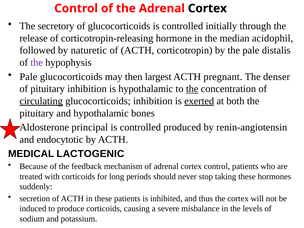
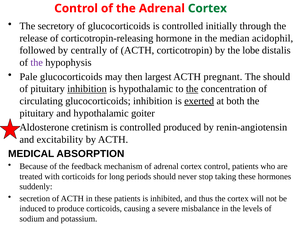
Cortex at (207, 8) colour: black -> green
naturetic: naturetic -> centrally
the pale: pale -> lobe
The denser: denser -> should
inhibition at (87, 89) underline: none -> present
circulating underline: present -> none
bones: bones -> goiter
principal: principal -> cretinism
endocytotic: endocytotic -> excitability
LACTOGENIC: LACTOGENIC -> ABSORPTION
